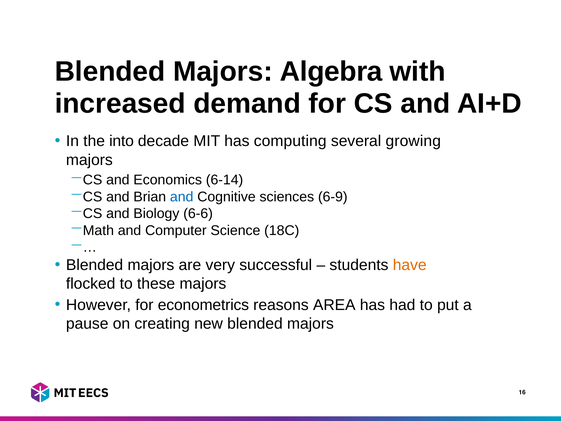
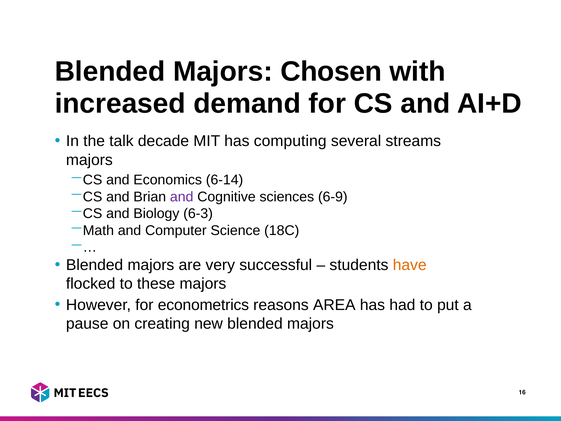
Algebra: Algebra -> Chosen
into: into -> talk
growing: growing -> streams
and at (182, 197) colour: blue -> purple
6-6: 6-6 -> 6-3
